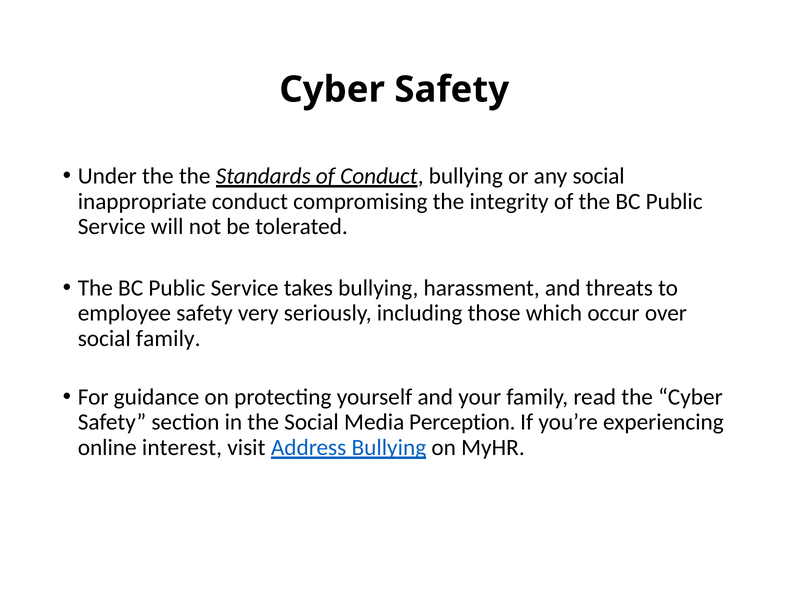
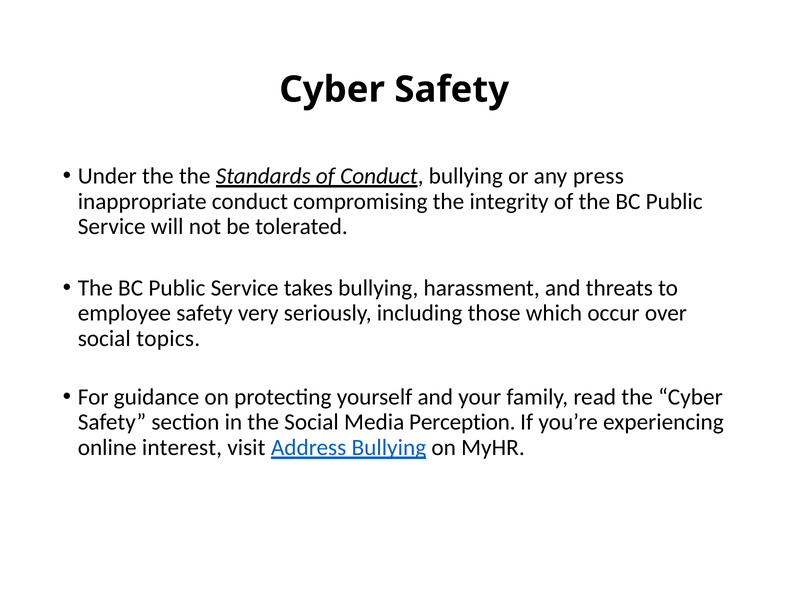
any social: social -> press
social family: family -> topics
